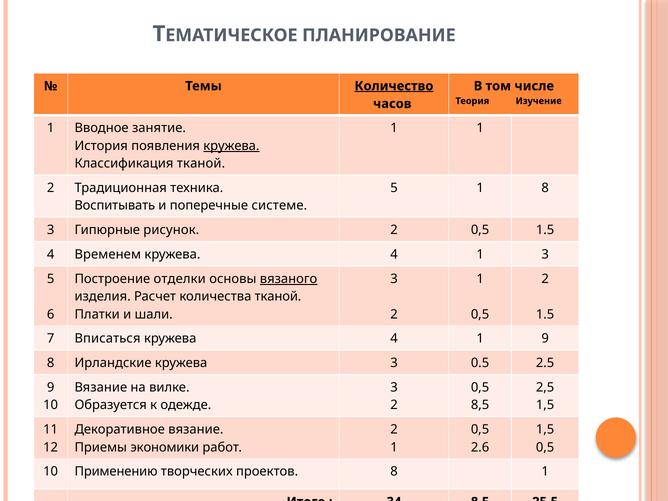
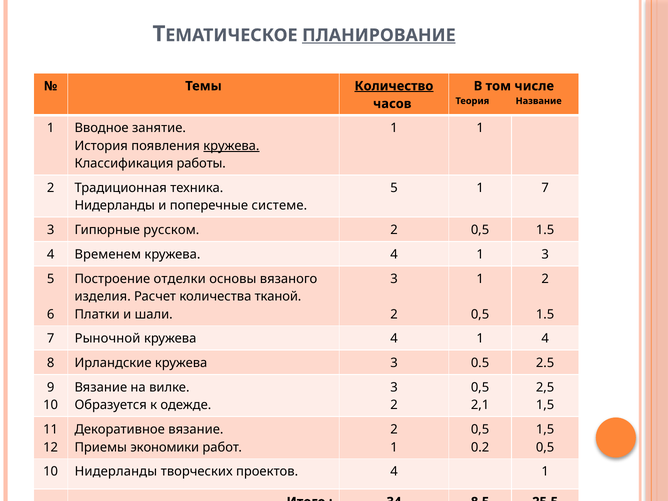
ПЛАНИРОВАНИЕ underline: none -> present
Изучение: Изучение -> Название
Классификация тканой: тканой -> работы
1 8: 8 -> 7
Воспитывать at (115, 206): Воспитывать -> Нидерланды
рисунок: рисунок -> русском
вязаного underline: present -> none
Вписаться: Вписаться -> Рыночной
1 9: 9 -> 4
8,5: 8,5 -> 2,1
2.6: 2.6 -> 0.2
10 Применению: Применению -> Нидерланды
проектов 8: 8 -> 4
